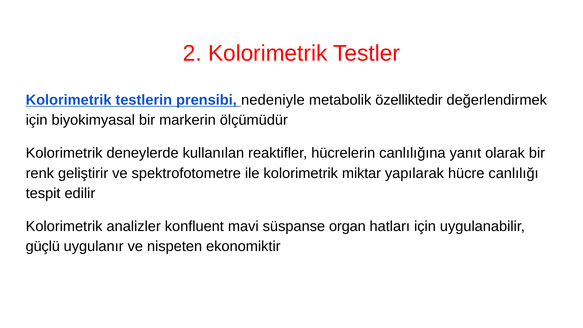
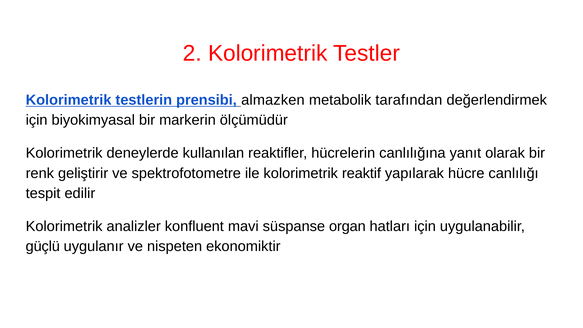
nedeniyle: nedeniyle -> almazken
özelliktedir: özelliktedir -> tarafından
miktar: miktar -> reaktif
